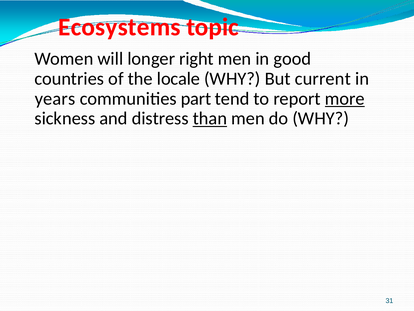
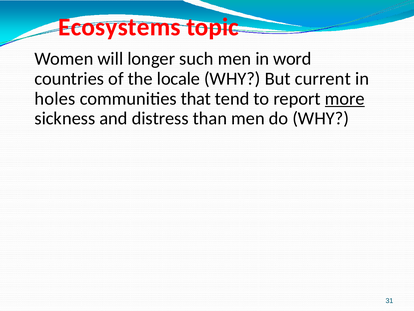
right: right -> such
good: good -> word
years: years -> holes
part: part -> that
than underline: present -> none
